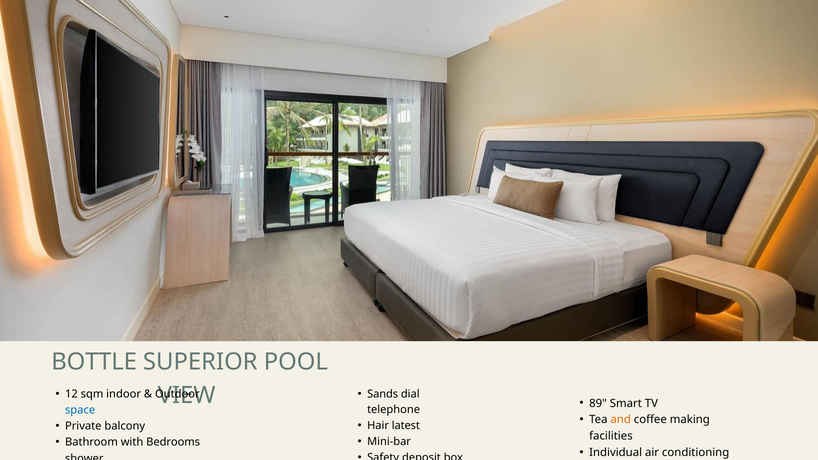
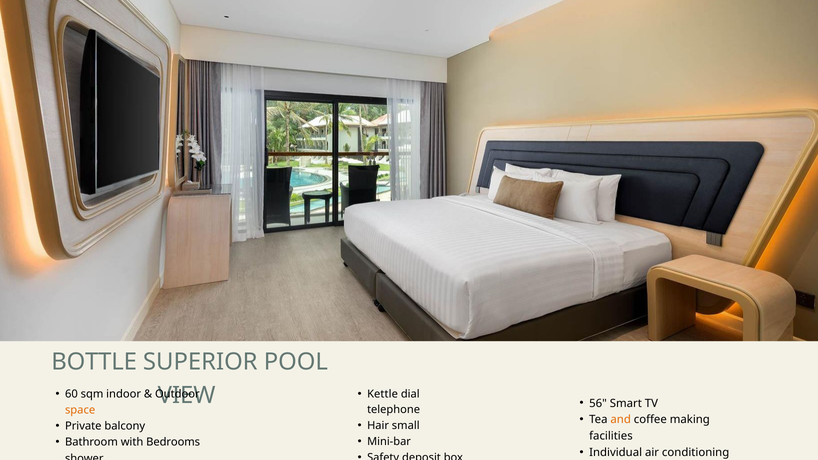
12: 12 -> 60
Sands: Sands -> Kettle
89: 89 -> 56
space colour: blue -> orange
latest: latest -> small
